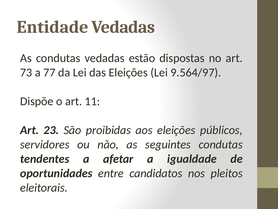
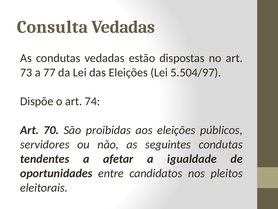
Entidade: Entidade -> Consulta
9.564/97: 9.564/97 -> 5.504/97
11: 11 -> 74
23: 23 -> 70
